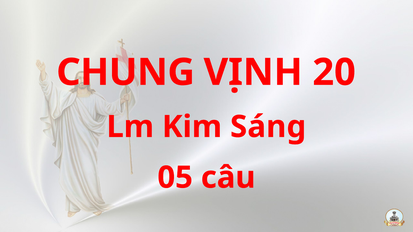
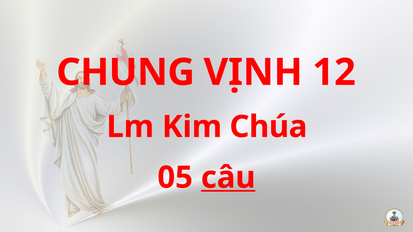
20: 20 -> 12
Sáng: Sáng -> Chúa
câu underline: none -> present
